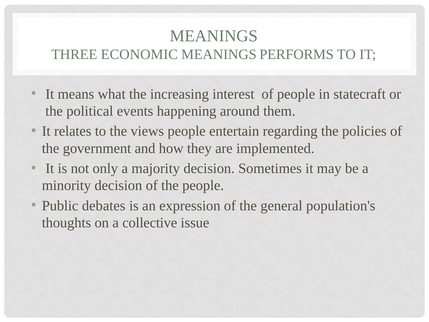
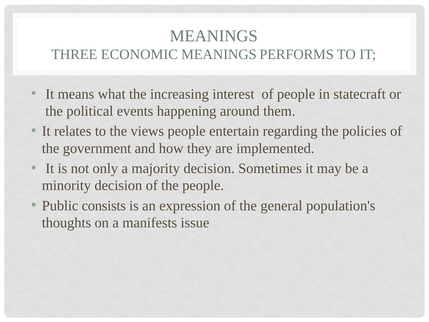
debates: debates -> consists
collective: collective -> manifests
